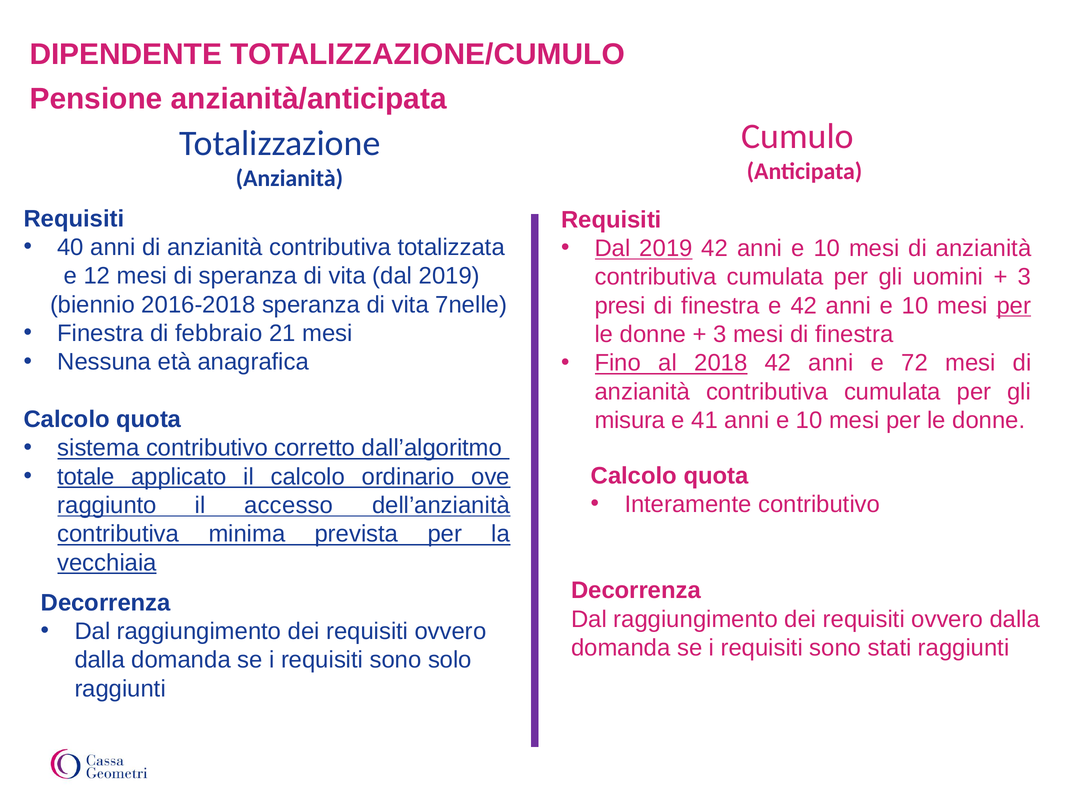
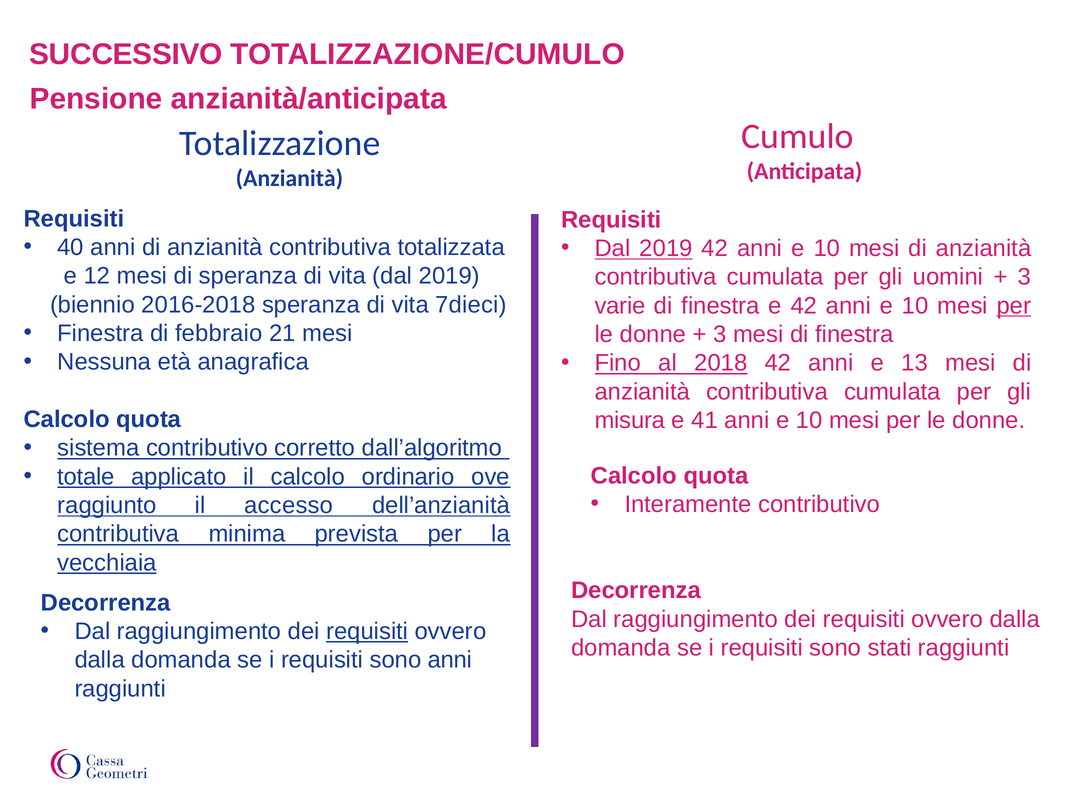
DIPENDENTE: DIPENDENTE -> SUCCESSIVO
7nelle: 7nelle -> 7dieci
presi: presi -> varie
72: 72 -> 13
requisiti at (367, 631) underline: none -> present
sono solo: solo -> anni
